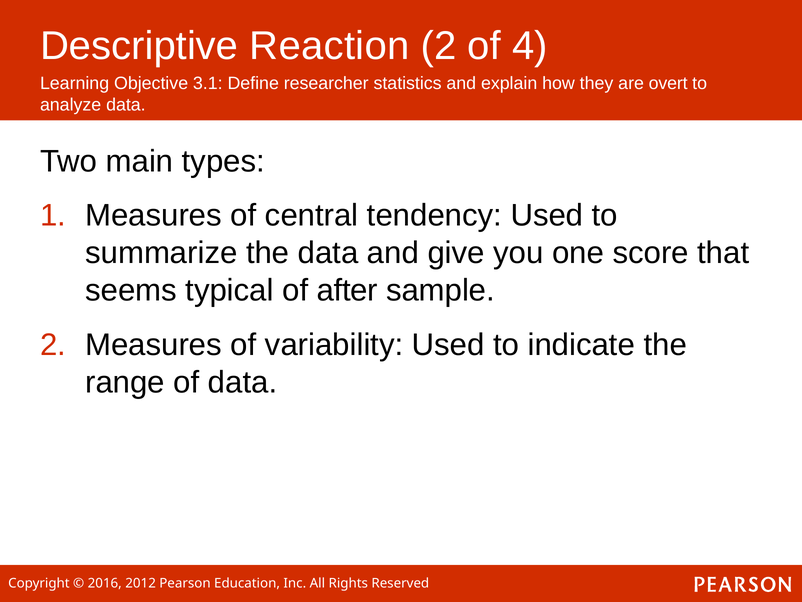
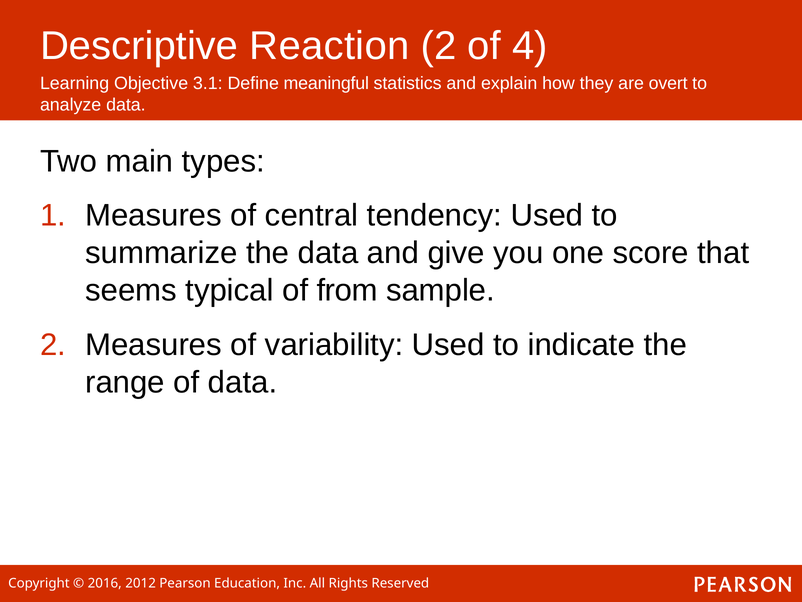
researcher: researcher -> meaningful
after: after -> from
